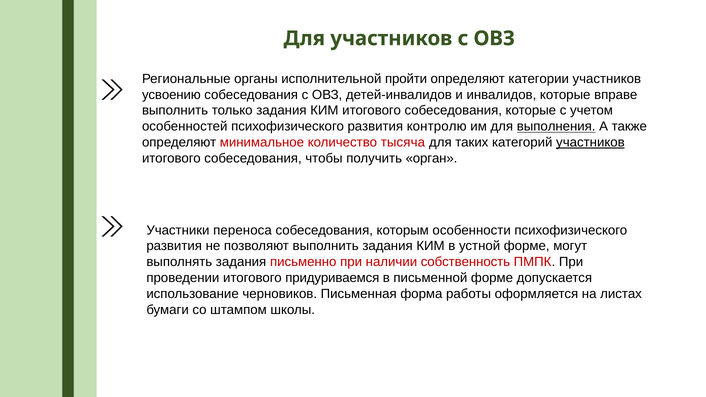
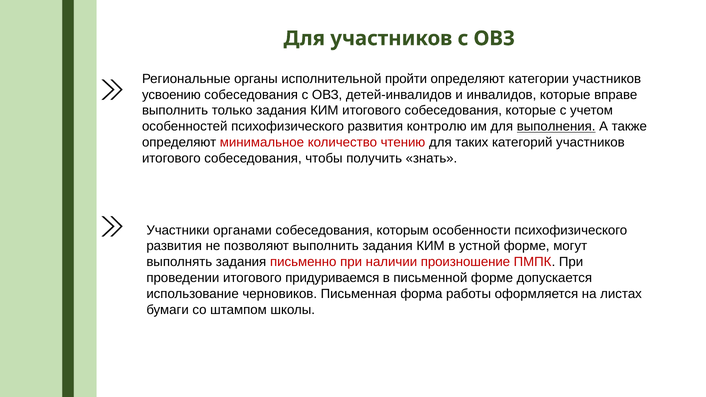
тысяча: тысяча -> чтению
участников at (590, 142) underline: present -> none
орган: орган -> знать
переноса: переноса -> органами
собственность: собственность -> произношение
